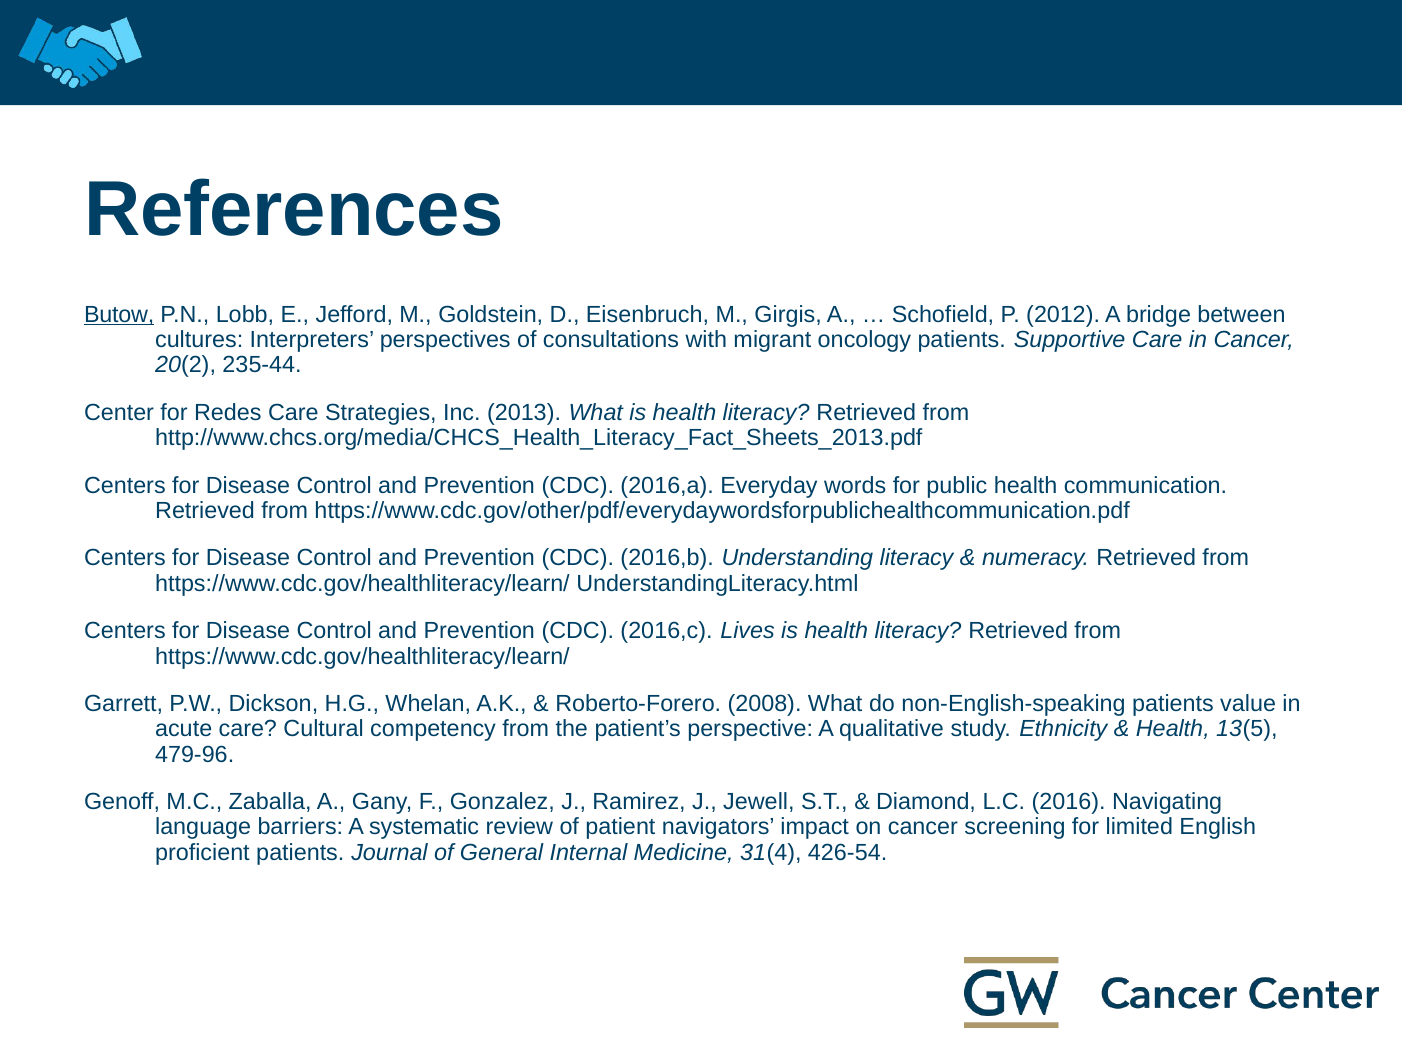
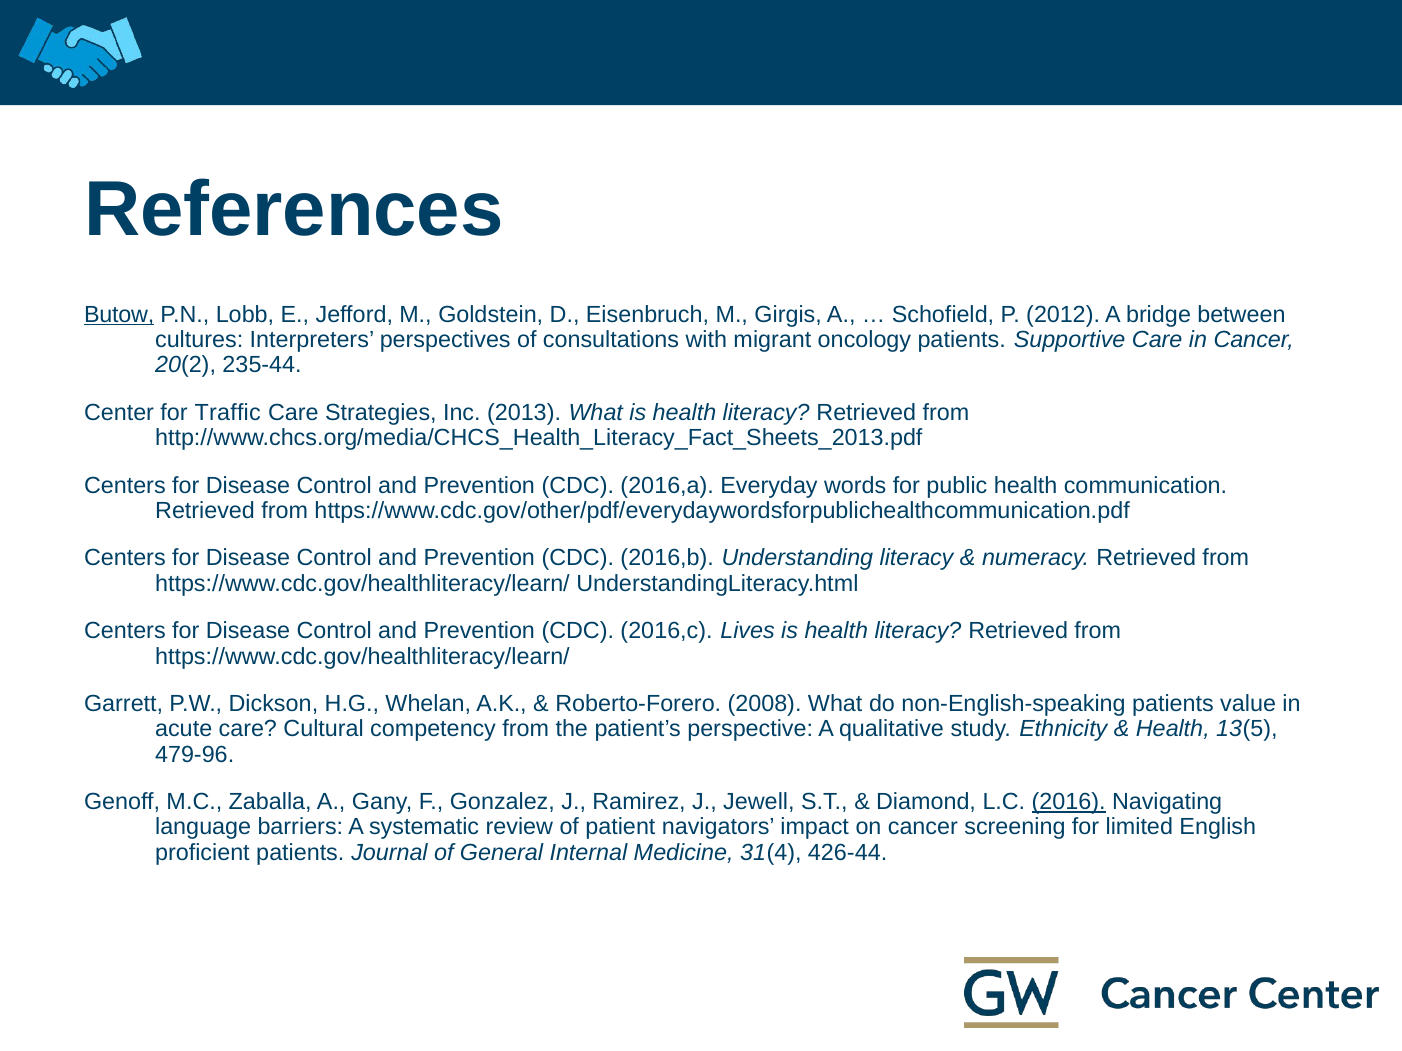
Redes: Redes -> Traffic
2016 underline: none -> present
426-54: 426-54 -> 426-44
